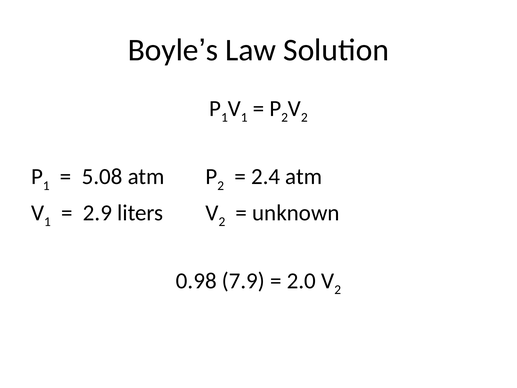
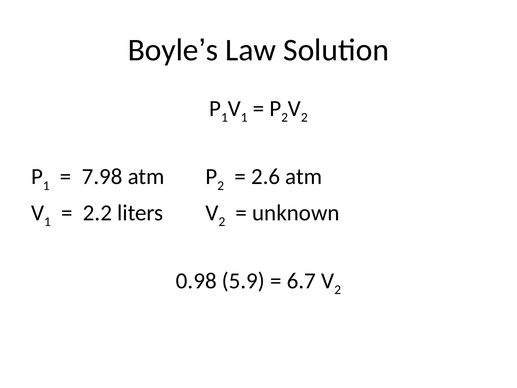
5.08: 5.08 -> 7.98
2.4: 2.4 -> 2.6
2.9: 2.9 -> 2.2
7.9: 7.9 -> 5.9
2.0: 2.0 -> 6.7
